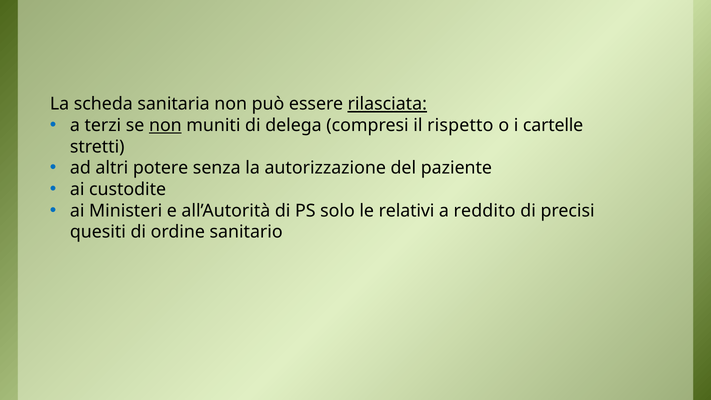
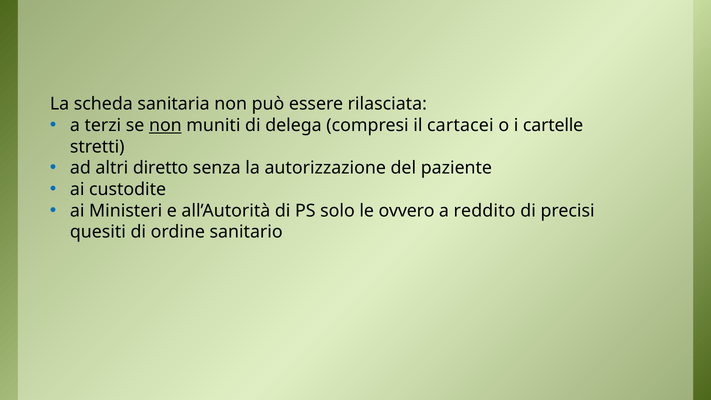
rilasciata underline: present -> none
rispetto: rispetto -> cartacei
potere: potere -> diretto
relativi: relativi -> ovvero
